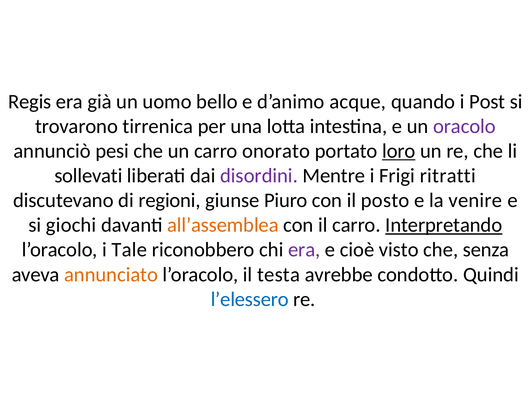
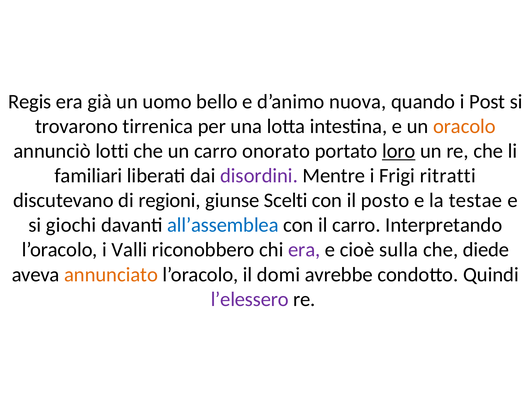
acque: acque -> nuova
oracolo colour: purple -> orange
pesi: pesi -> lotti
sollevati: sollevati -> familiari
Piuro: Piuro -> Scelti
venire: venire -> testae
all’assemblea colour: orange -> blue
Interpretando underline: present -> none
Tale: Tale -> Valli
visto: visto -> sulla
senza: senza -> diede
testa: testa -> domi
l’elessero colour: blue -> purple
